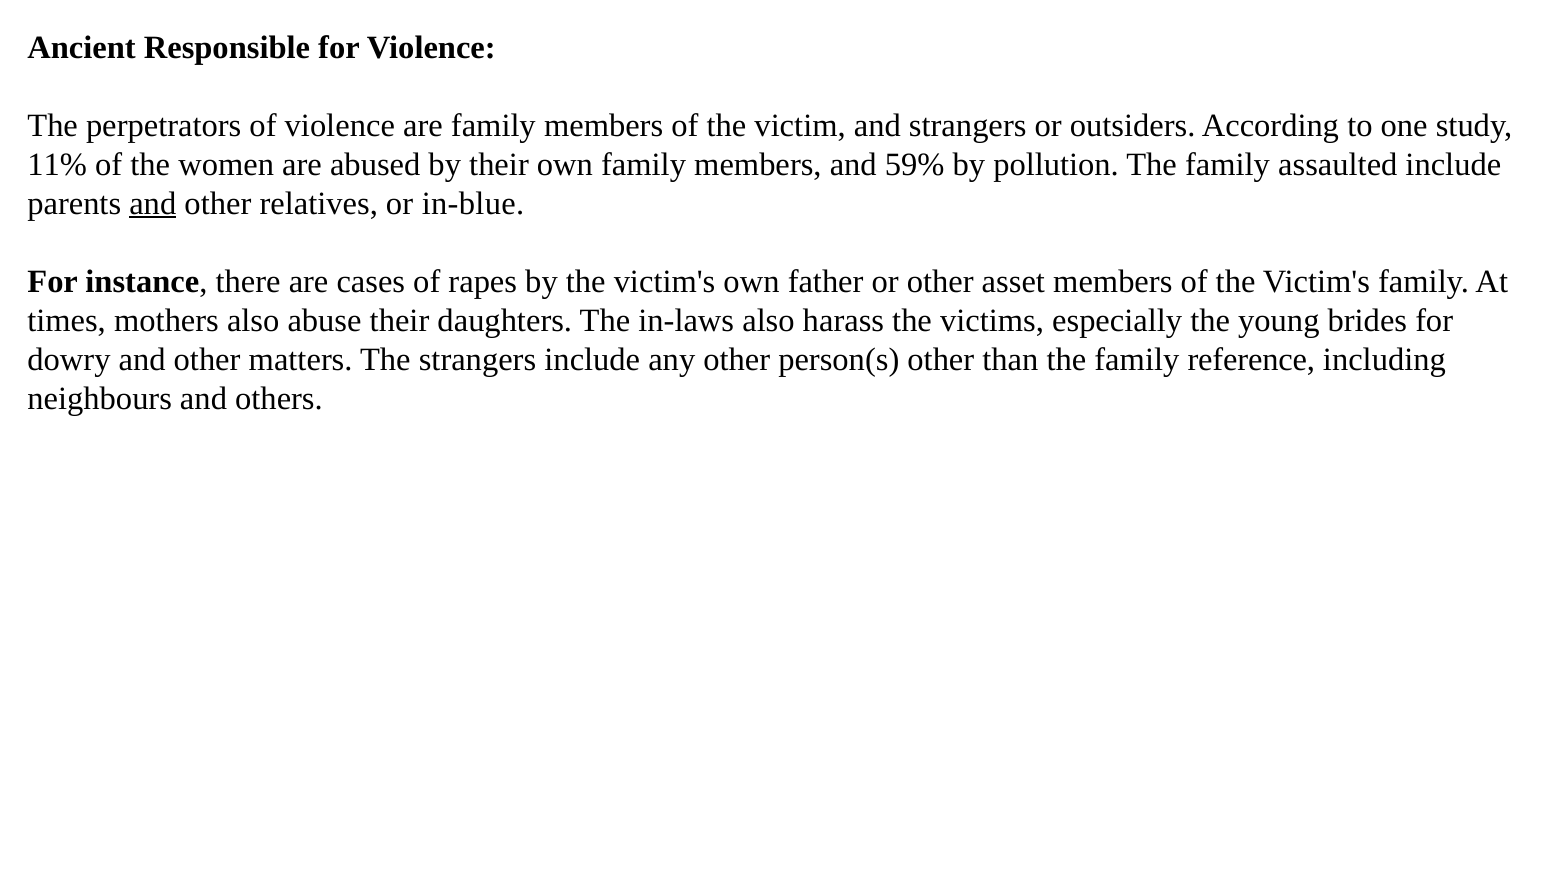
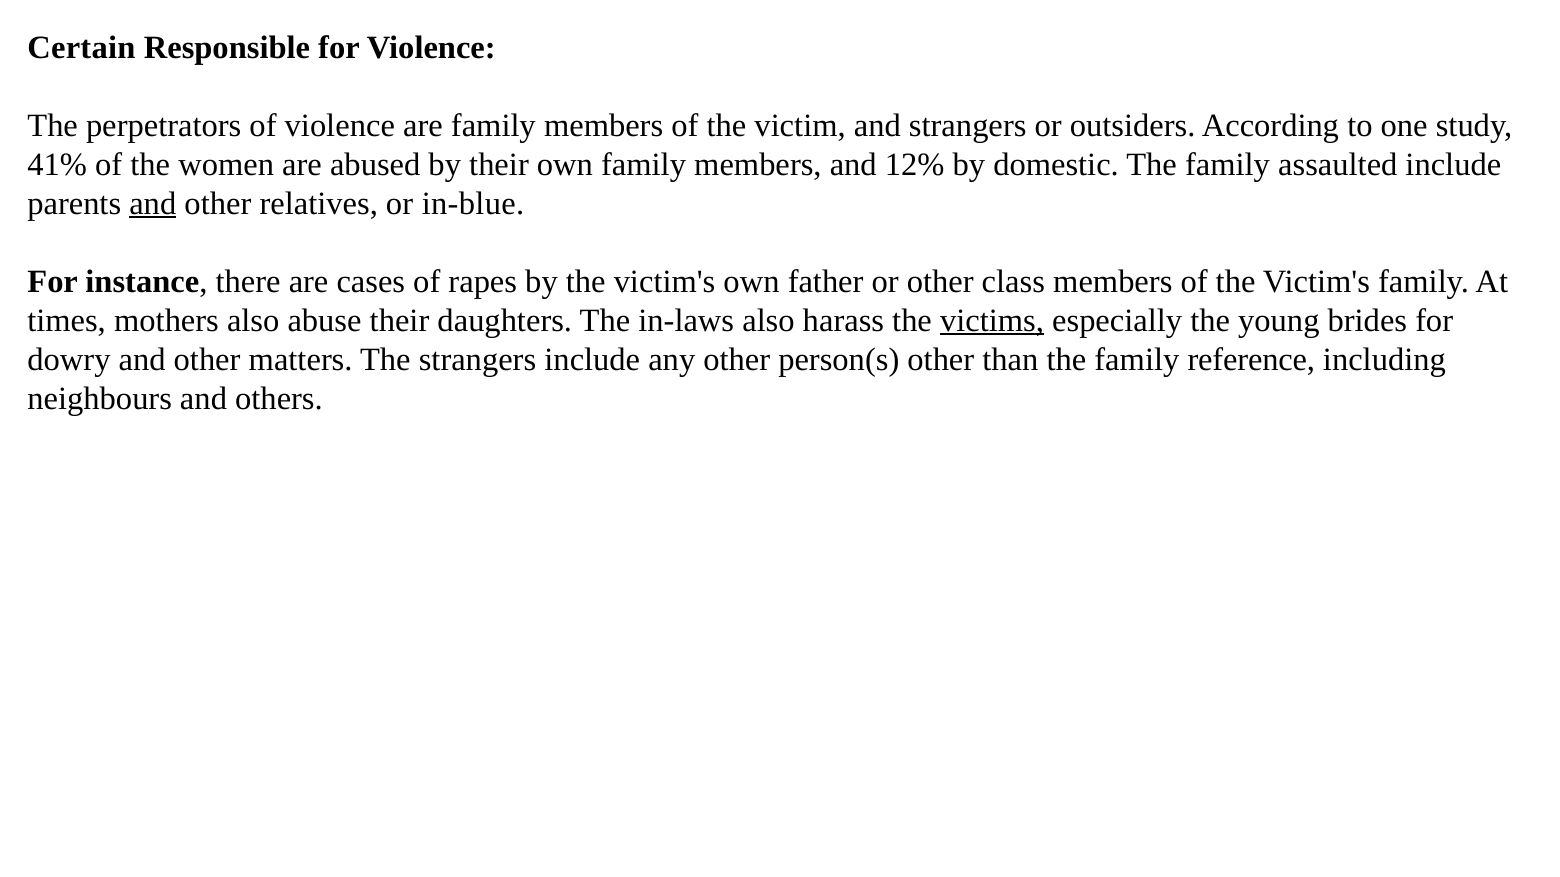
Ancient: Ancient -> Certain
11%: 11% -> 41%
59%: 59% -> 12%
pollution: pollution -> domestic
asset: asset -> class
victims underline: none -> present
